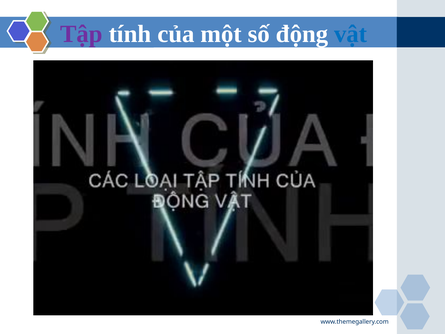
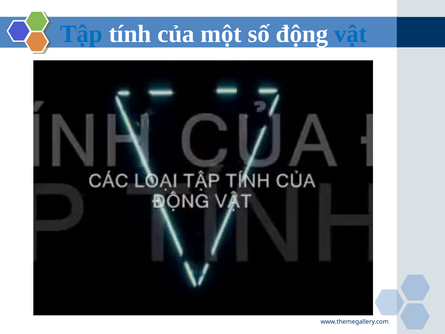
Tập colour: purple -> blue
